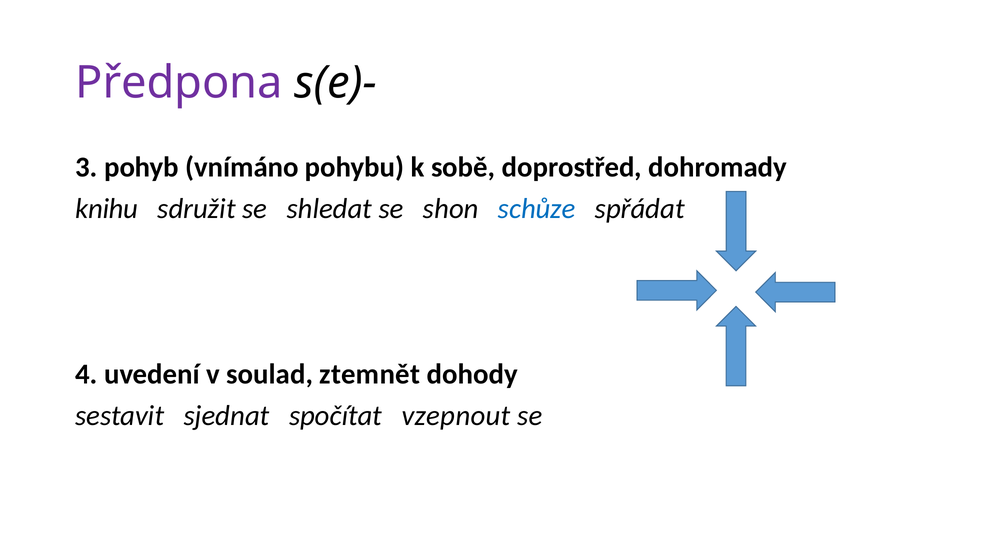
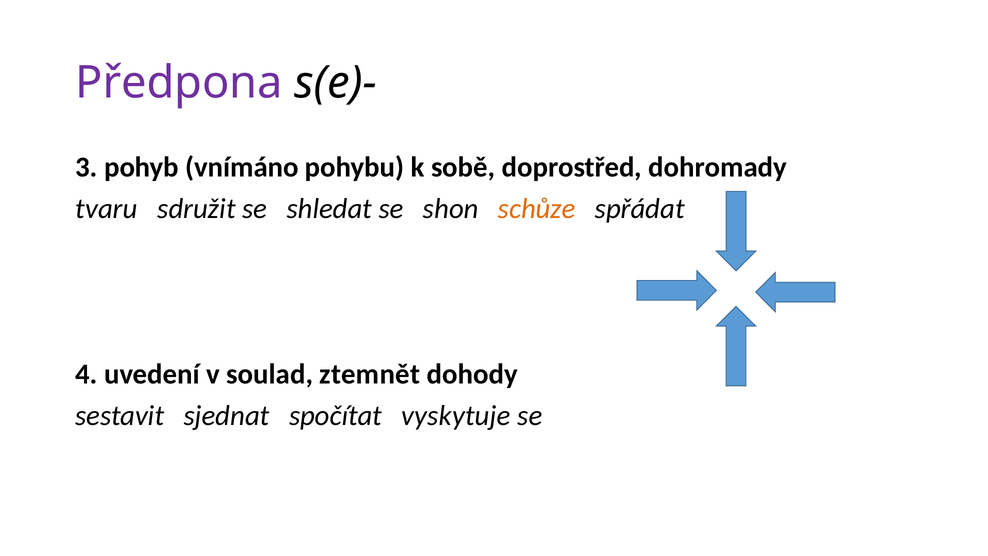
knihu: knihu -> tvaru
schůze colour: blue -> orange
vzepnout: vzepnout -> vyskytuje
